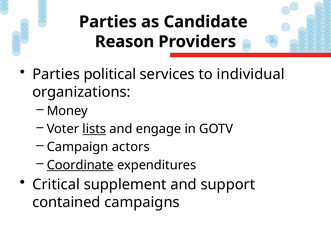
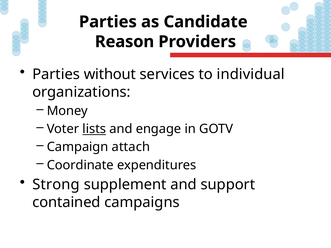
political: political -> without
actors: actors -> attach
Coordinate underline: present -> none
Critical: Critical -> Strong
